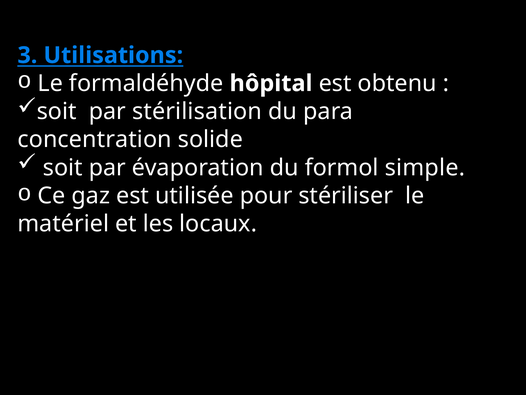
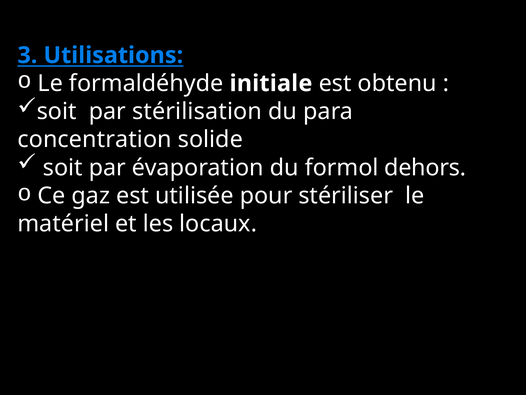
hôpital: hôpital -> initiale
simple: simple -> dehors
